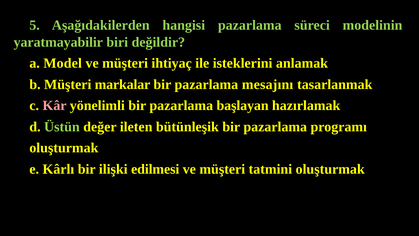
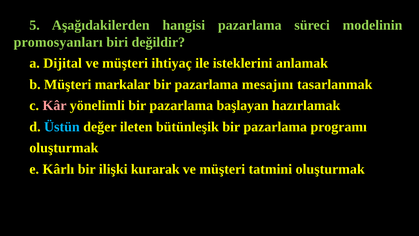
yaratmayabilir: yaratmayabilir -> promosyanları
Model: Model -> Dijital
Üstün colour: light green -> light blue
edilmesi: edilmesi -> kurarak
